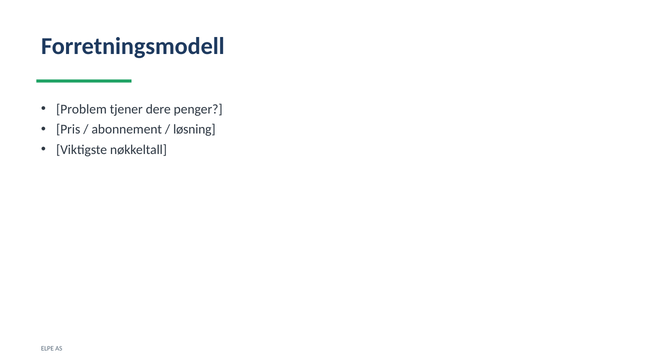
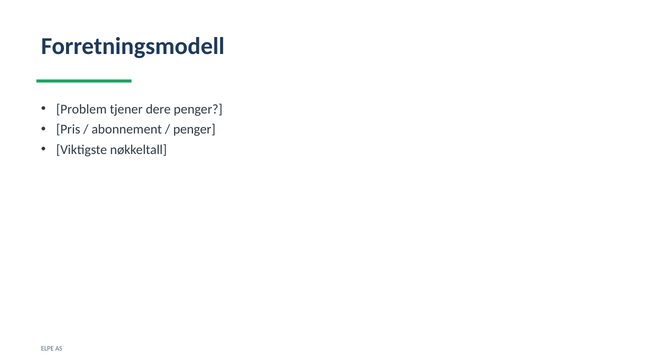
løsning at (194, 129): løsning -> penger
